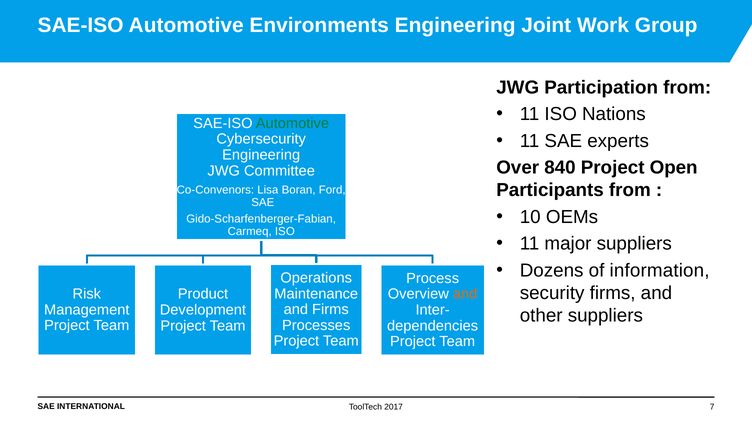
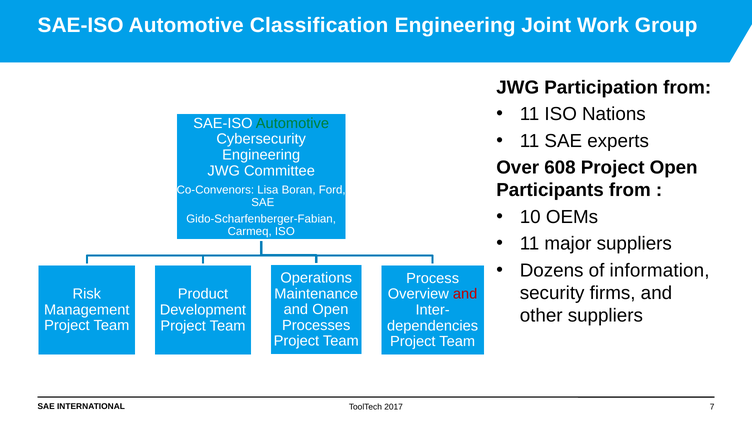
Environments: Environments -> Classification
840: 840 -> 608
and at (465, 294) colour: orange -> red
and Firms: Firms -> Open
